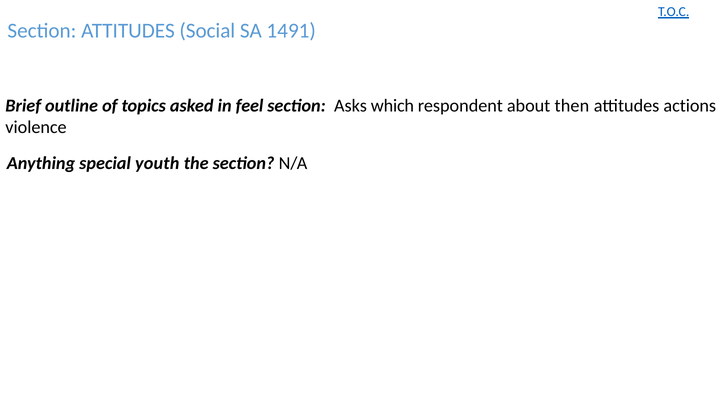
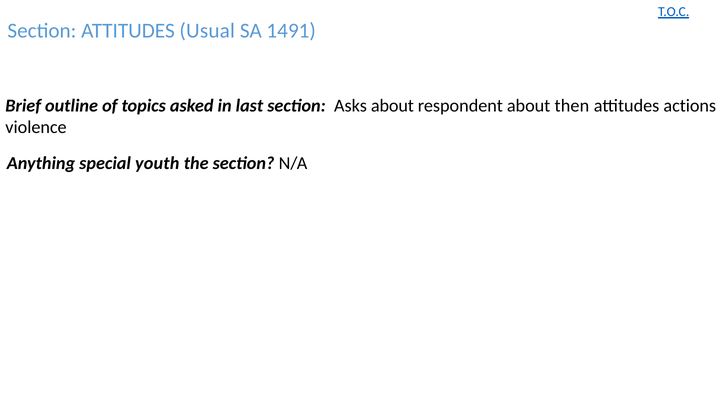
Social: Social -> Usual
feel: feel -> last
Asks which: which -> about
